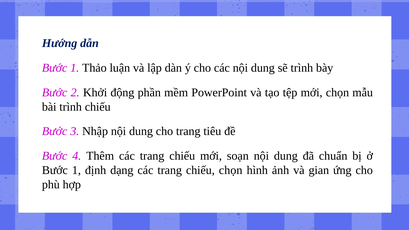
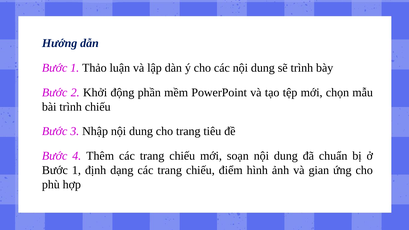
chiếu chọn: chọn -> điểm
